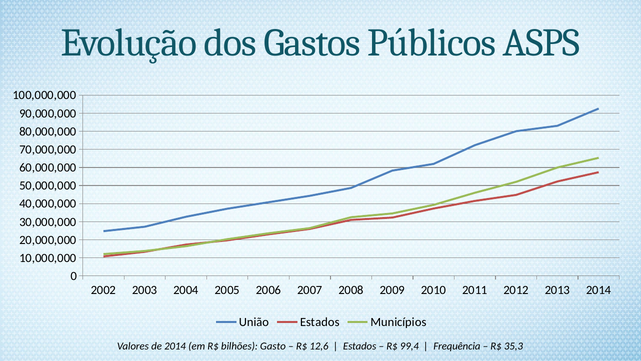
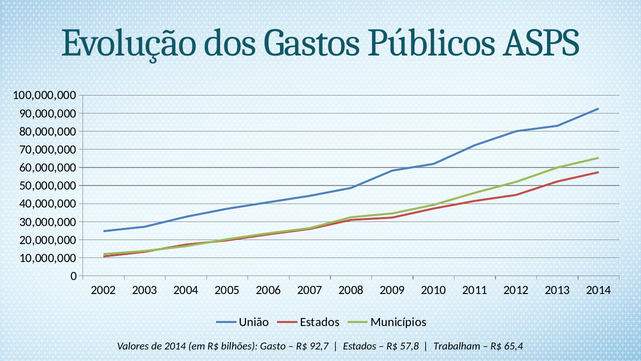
12,6: 12,6 -> 92,7
99,4: 99,4 -> 57,8
Frequência: Frequência -> Trabalham
35,3: 35,3 -> 65,4
